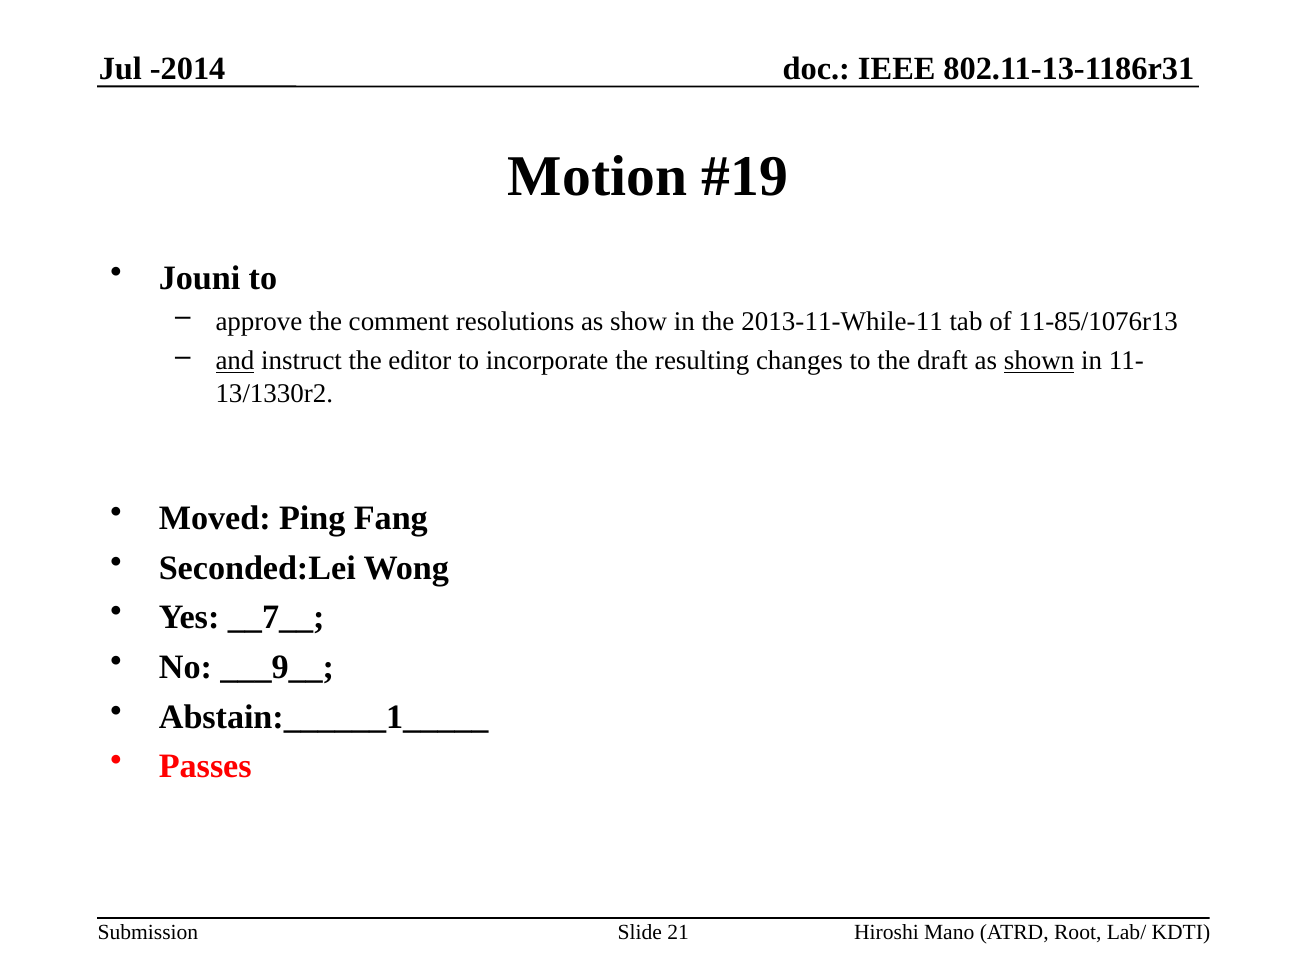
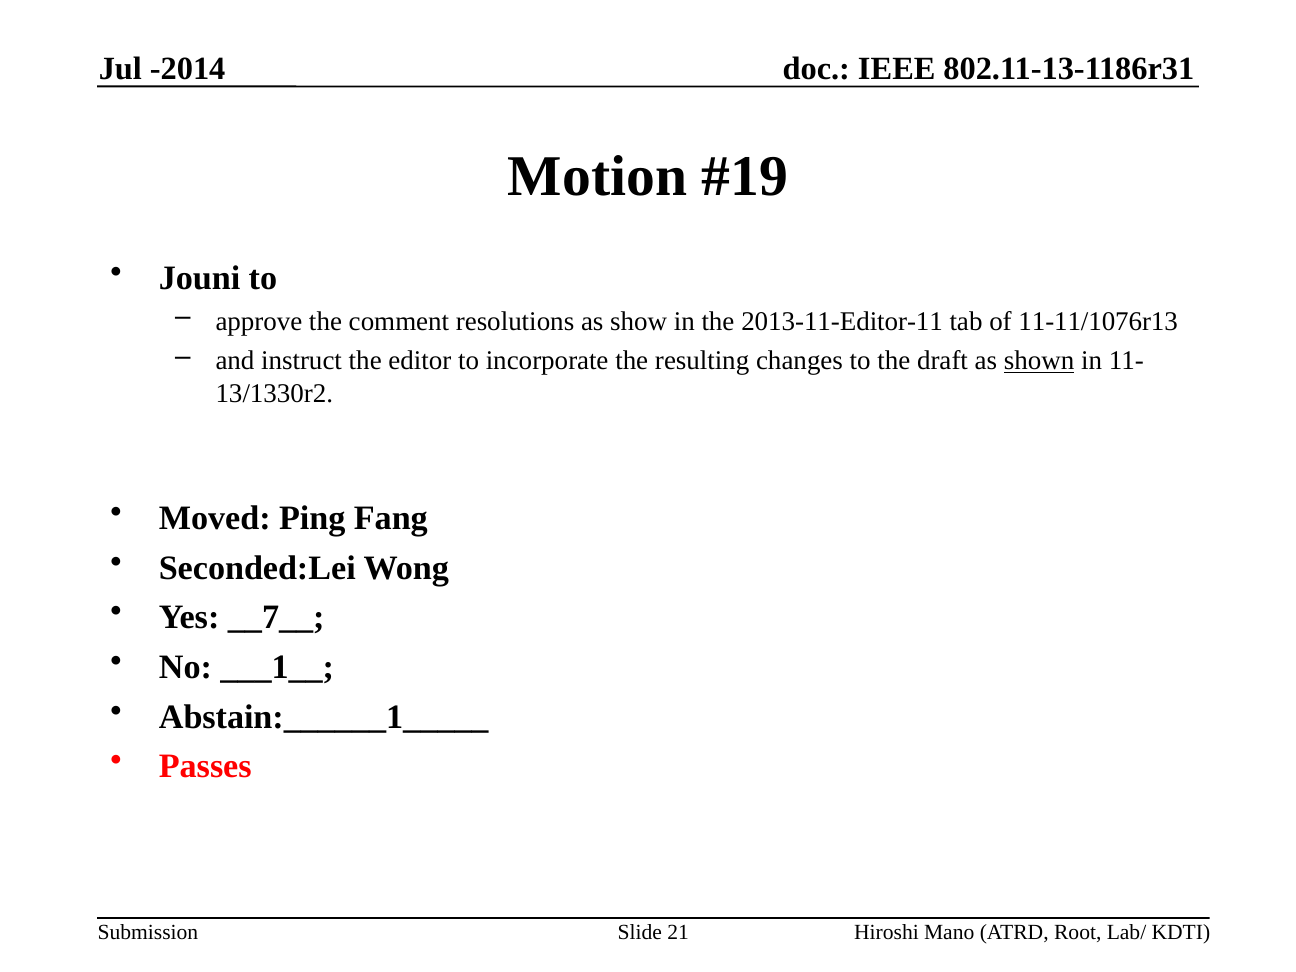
2013-11-While-11: 2013-11-While-11 -> 2013-11-Editor-11
11-85/1076r13: 11-85/1076r13 -> 11-11/1076r13
and underline: present -> none
___9__: ___9__ -> ___1__
